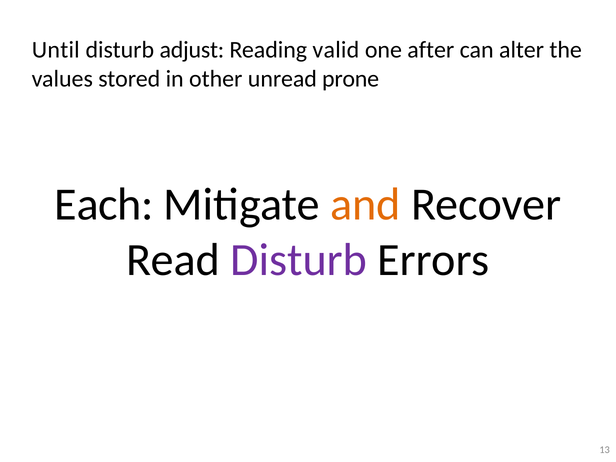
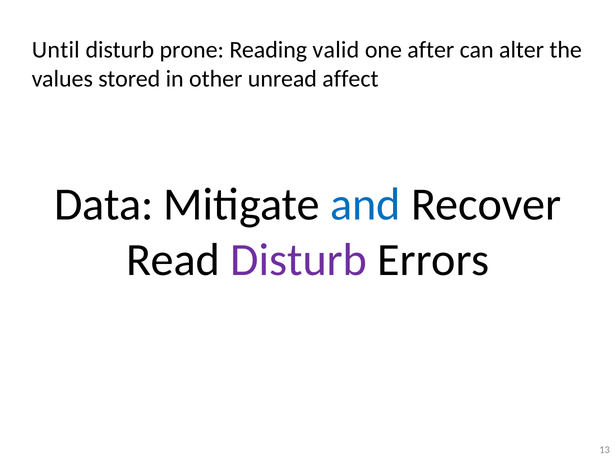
adjust: adjust -> prone
prone: prone -> affect
Each: Each -> Data
and colour: orange -> blue
